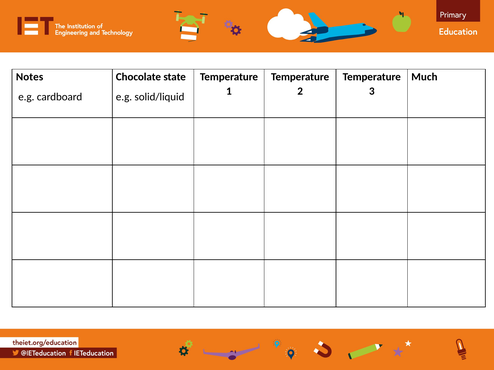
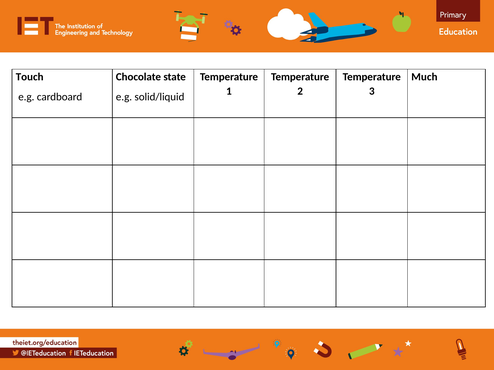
Notes: Notes -> Touch
